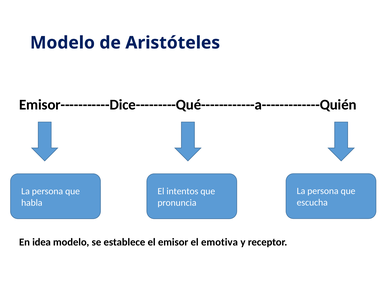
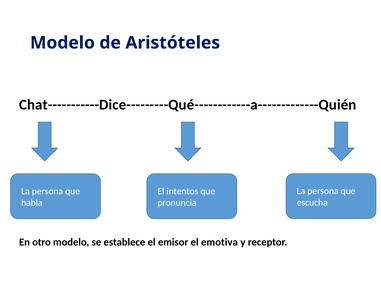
Emisor-----------Dice---------Qué------------a-------------Quién: Emisor-----------Dice---------Qué------------a-------------Quién -> Chat-----------Dice---------Qué------------a-------------Quién
idea: idea -> otro
